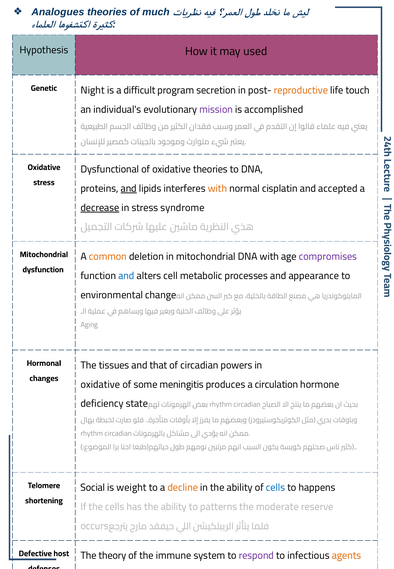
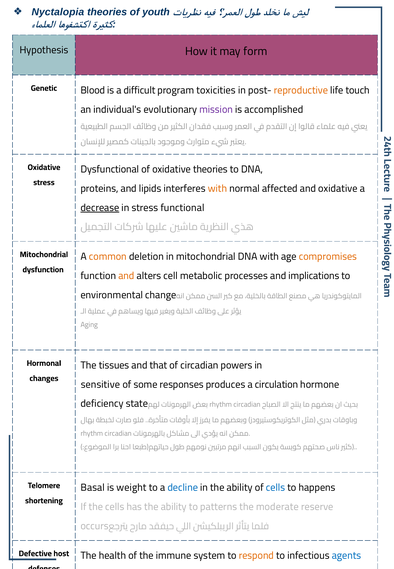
Analogues: Analogues -> Nyctalopia
much: much -> youth
used: used -> form
Night: Night -> Blood
secretion: secretion -> toxicities
and at (129, 188) underline: present -> none
cisplatin: cisplatin -> affected
and accepted: accepted -> oxidative
syndrome: syndrome -> functional
compromises colour: purple -> orange
and at (126, 276) colour: blue -> orange
appearance: appearance -> implications
oxidative at (100, 384): oxidative -> sensitive
meningitis: meningitis -> responses
Social: Social -> Basal
decline colour: orange -> blue
theory: theory -> health
respond colour: purple -> orange
agents colour: orange -> blue
